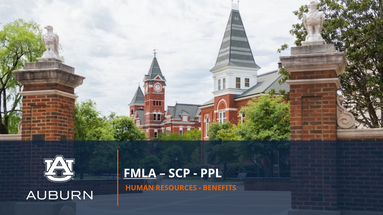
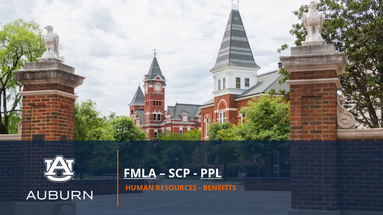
PPL underline: none -> present
